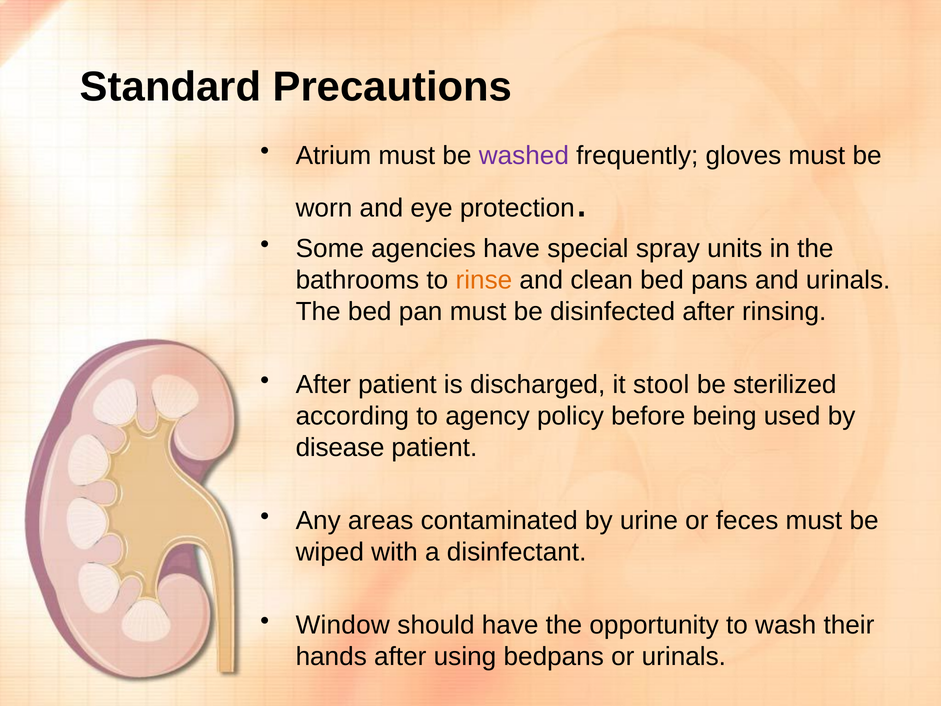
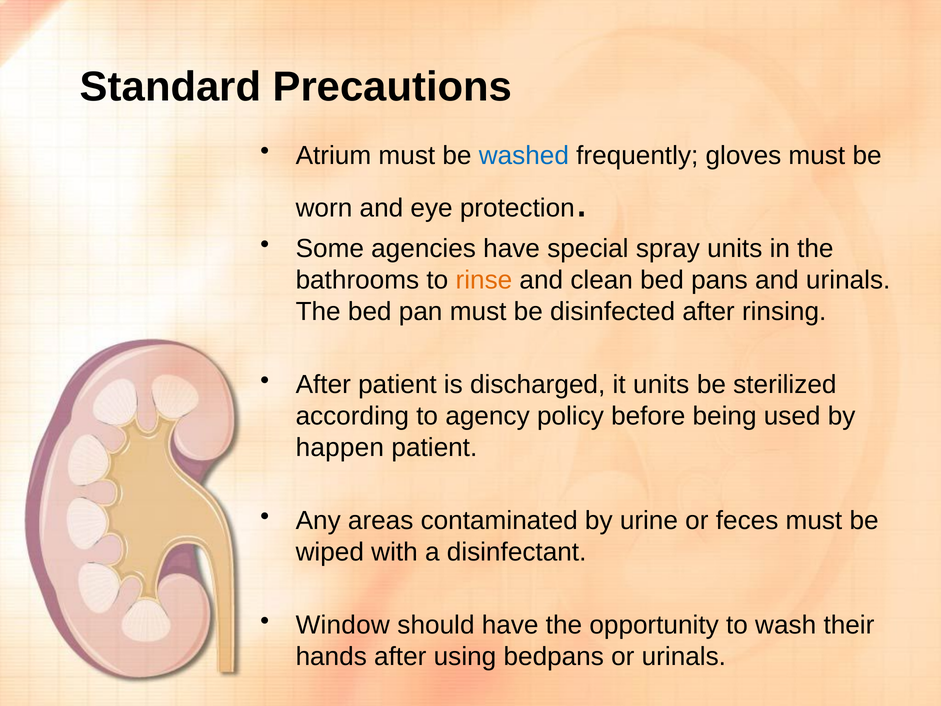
washed colour: purple -> blue
it stool: stool -> units
disease: disease -> happen
